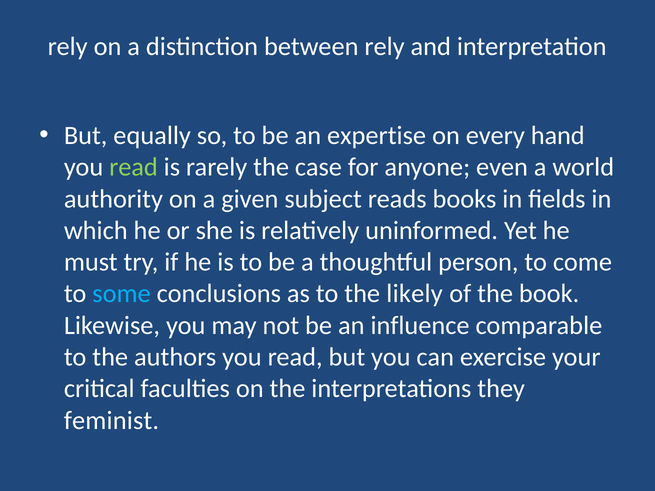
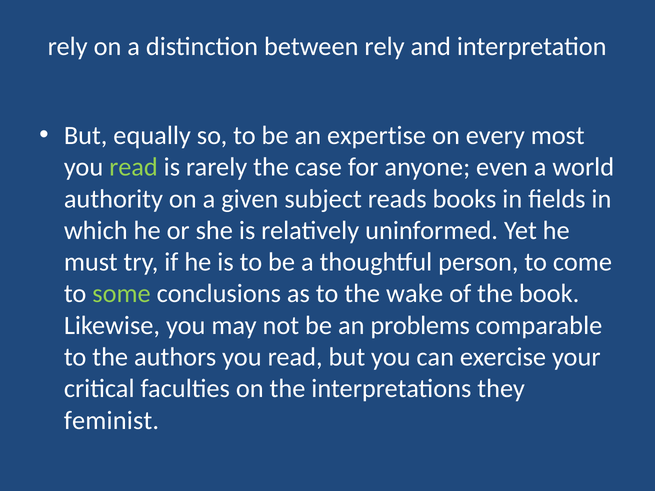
hand: hand -> most
some colour: light blue -> light green
likely: likely -> wake
influence: influence -> problems
